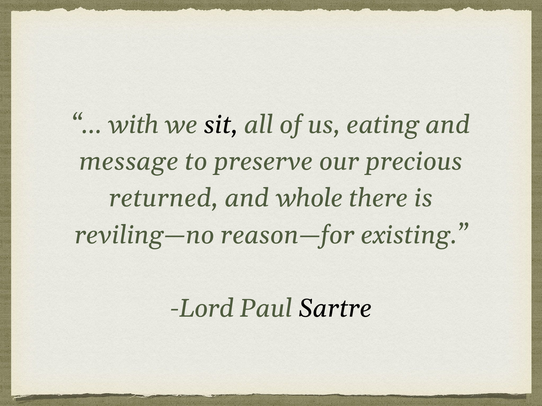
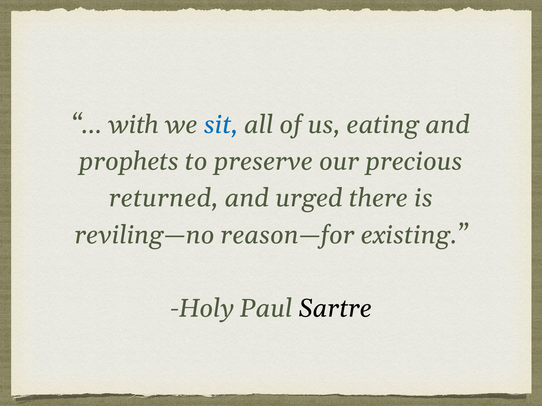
sit colour: black -> blue
message: message -> prophets
whole: whole -> urged
Lord: Lord -> Holy
